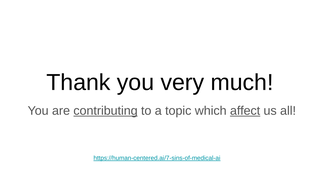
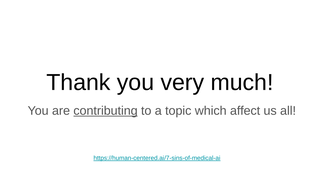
affect underline: present -> none
